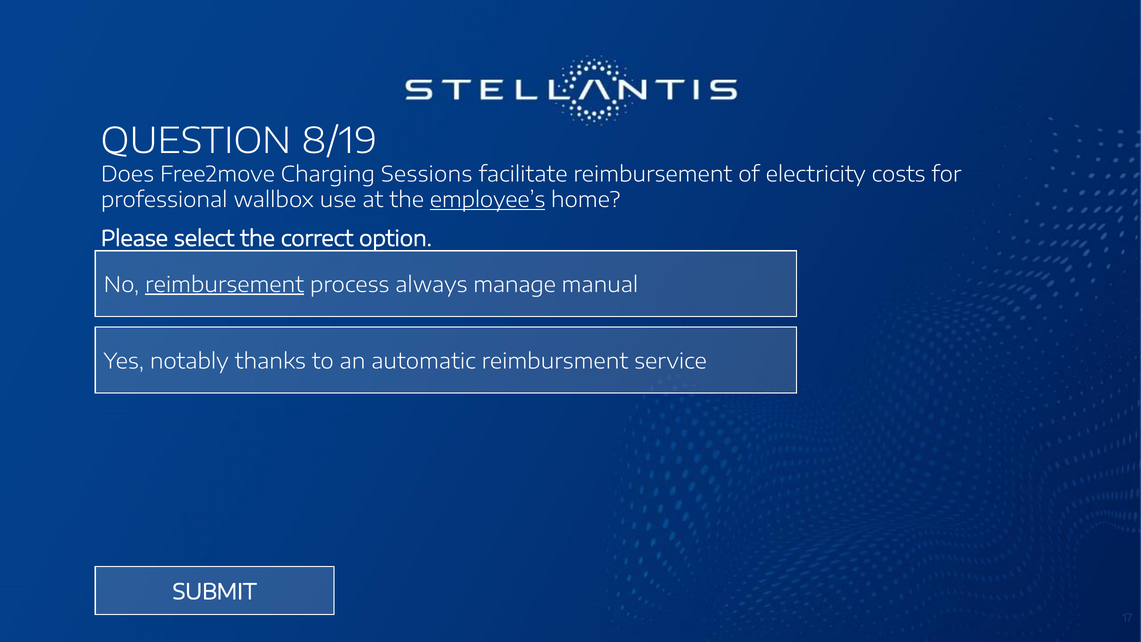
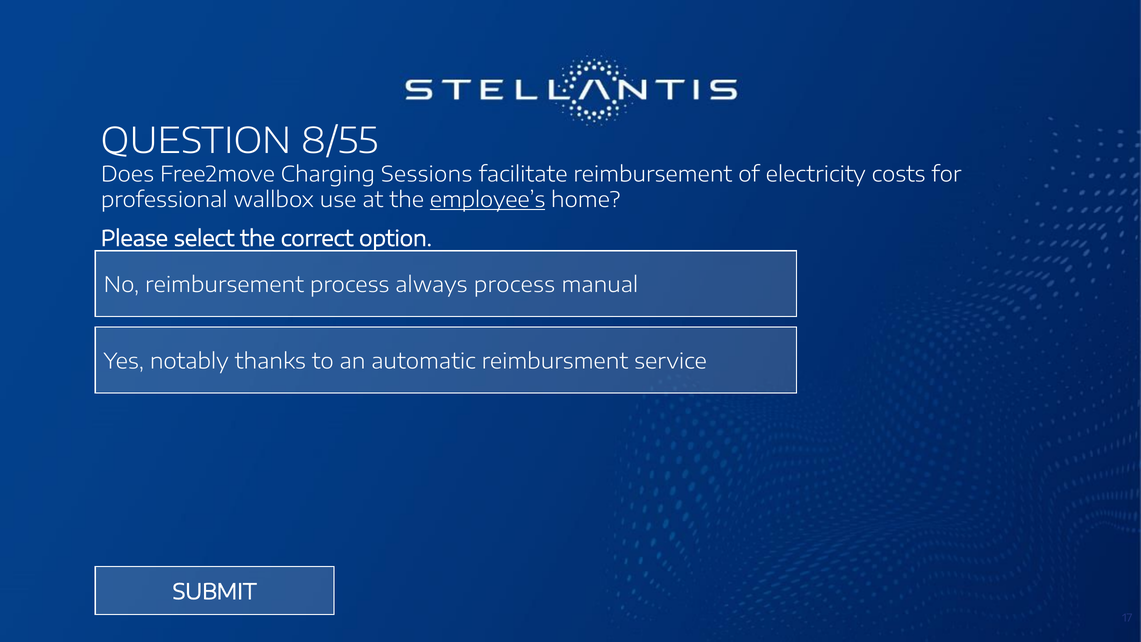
8/19: 8/19 -> 8/55
reimbursement at (225, 285) underline: present -> none
always manage: manage -> process
